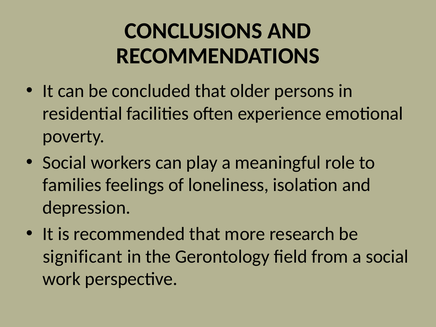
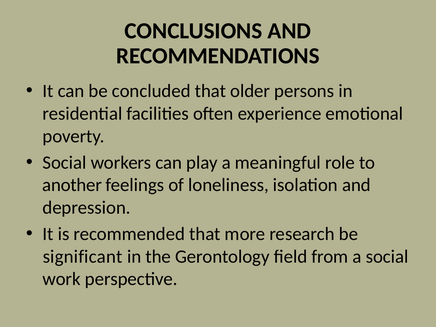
families: families -> another
